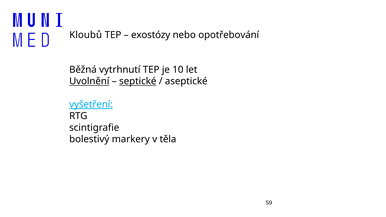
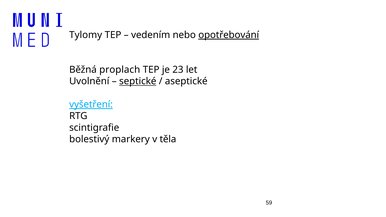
Kloubů: Kloubů -> Tylomy
exostózy: exostózy -> vedením
opotřebování underline: none -> present
vytrhnutí: vytrhnutí -> proplach
10: 10 -> 23
Uvolnění underline: present -> none
